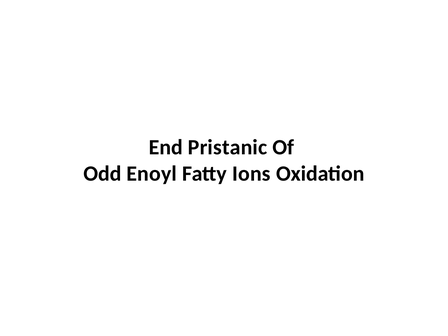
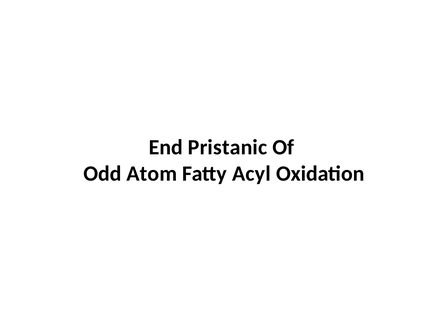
Enoyl: Enoyl -> Atom
Ions: Ions -> Acyl
